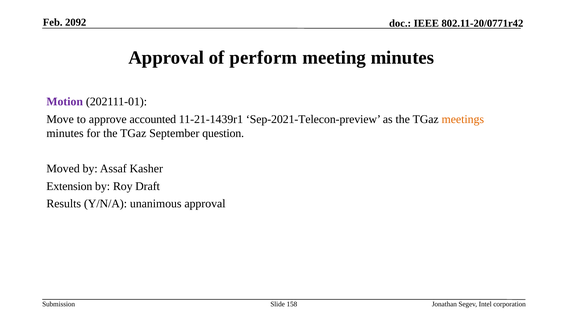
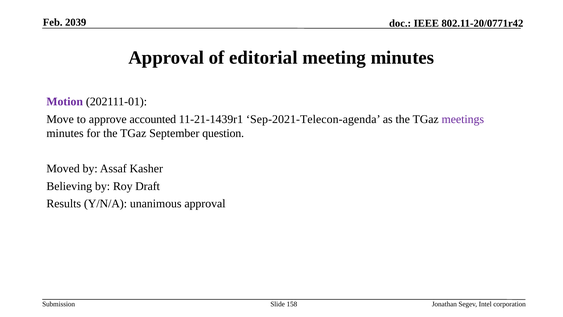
2092: 2092 -> 2039
perform: perform -> editorial
Sep-2021-Telecon-preview: Sep-2021-Telecon-preview -> Sep-2021-Telecon-agenda
meetings colour: orange -> purple
Extension: Extension -> Believing
